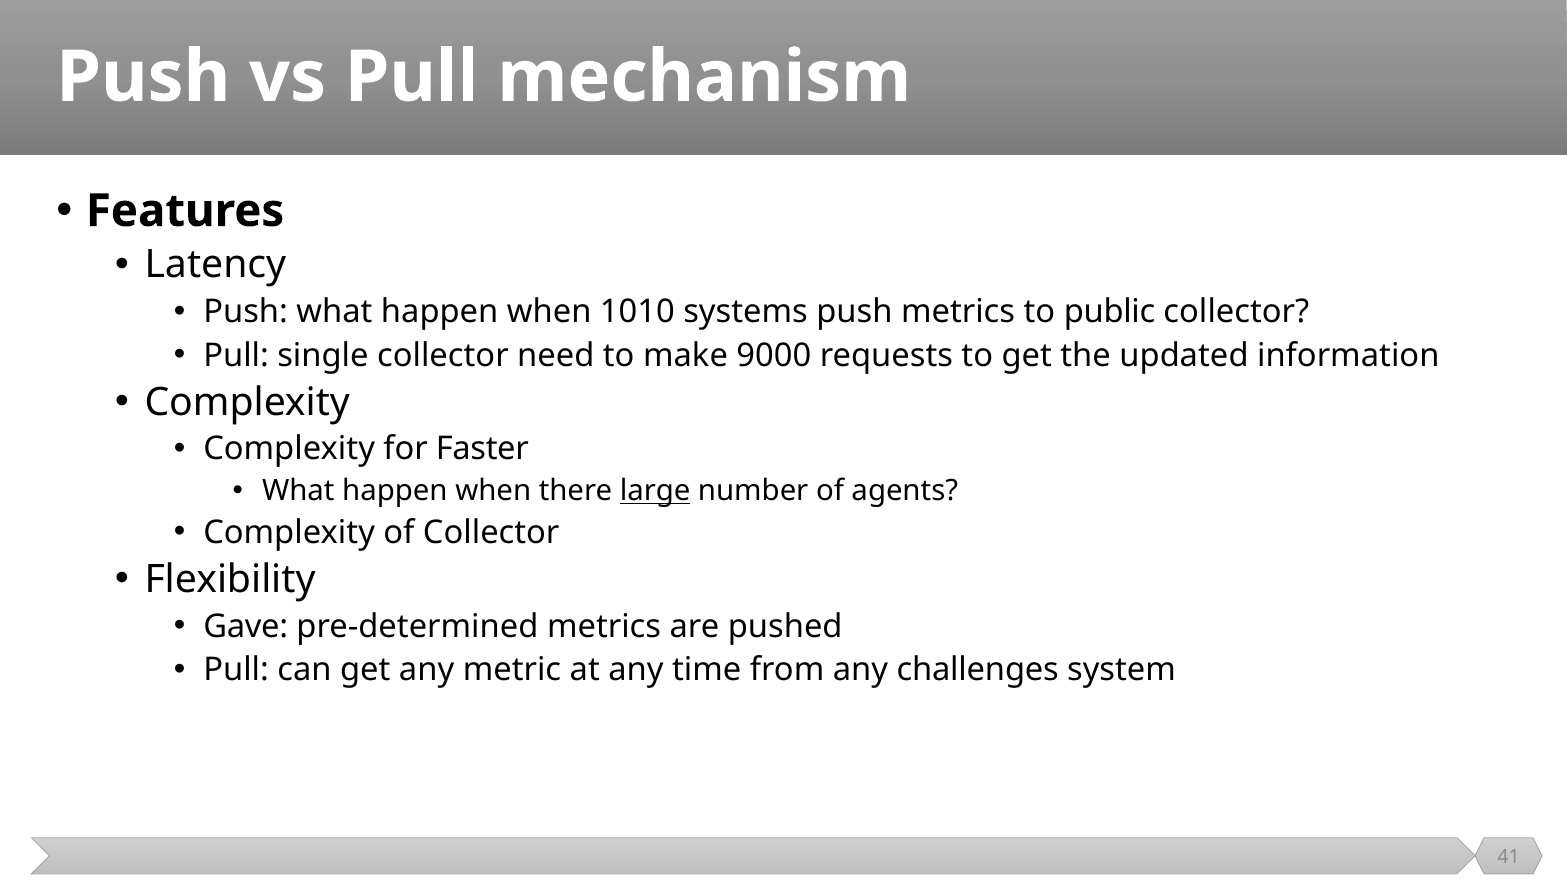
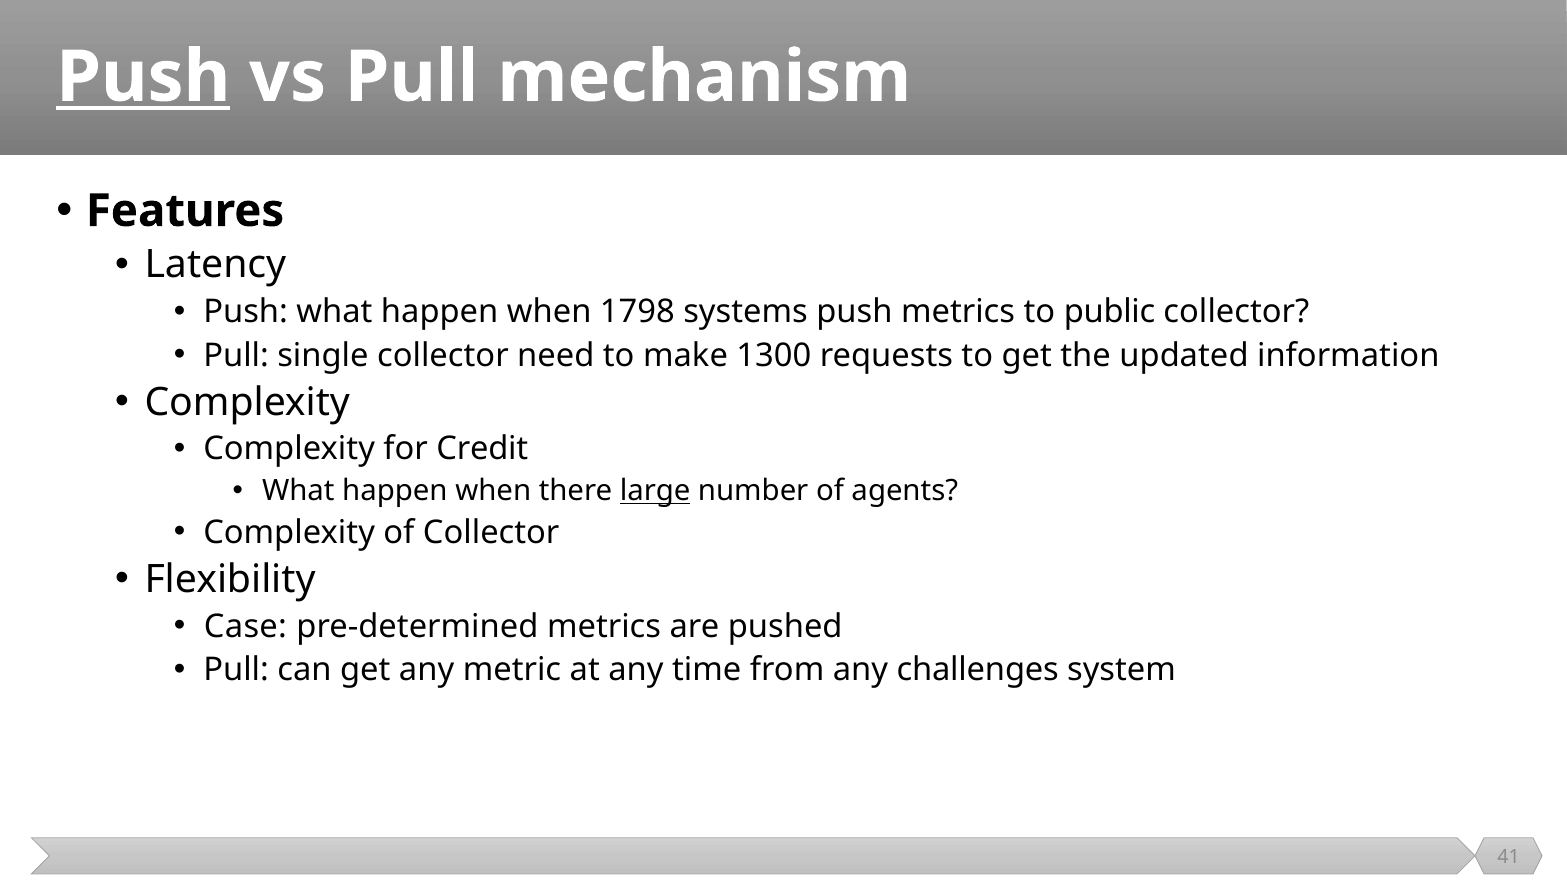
Push at (143, 77) underline: none -> present
1010: 1010 -> 1798
9000: 9000 -> 1300
Faster: Faster -> Credit
Gave: Gave -> Case
